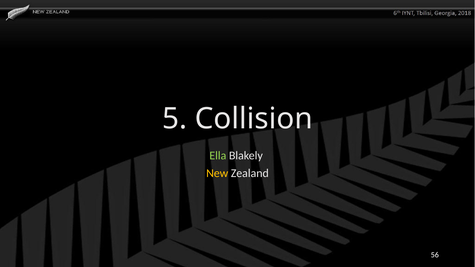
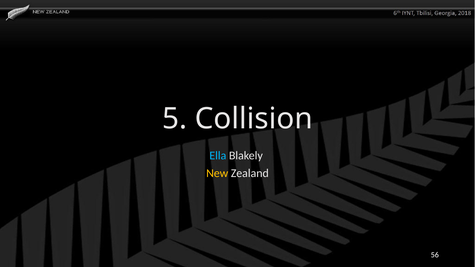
Ella colour: light green -> light blue
